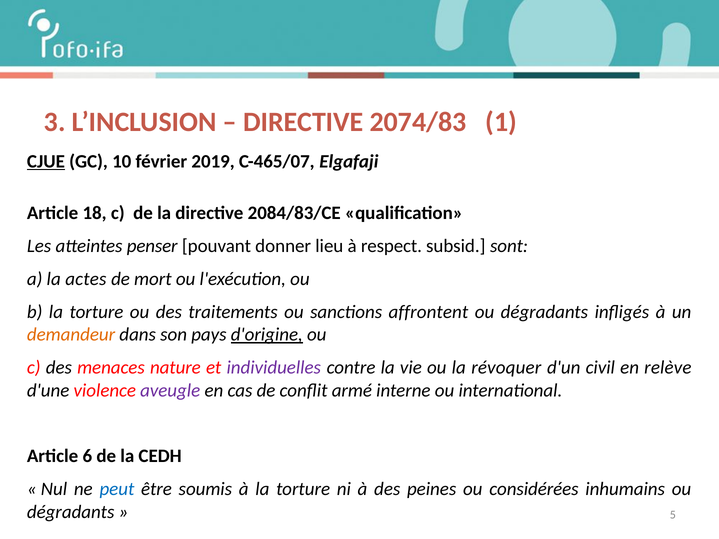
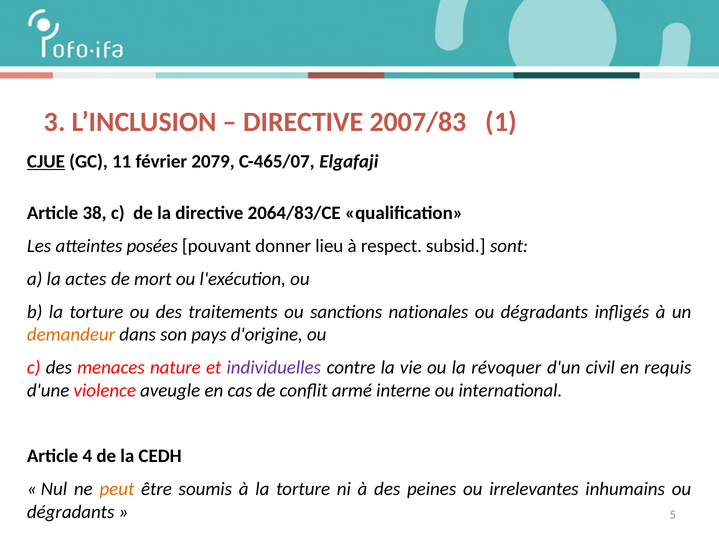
2074/83: 2074/83 -> 2007/83
10: 10 -> 11
2019: 2019 -> 2079
18: 18 -> 38
2084/83/CE: 2084/83/CE -> 2064/83/CE
penser: penser -> posées
affrontent: affrontent -> nationales
d'origine underline: present -> none
relève: relève -> requis
aveugle colour: purple -> black
6: 6 -> 4
peut colour: blue -> orange
considérées: considérées -> irrelevantes
